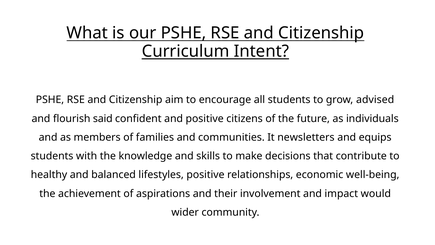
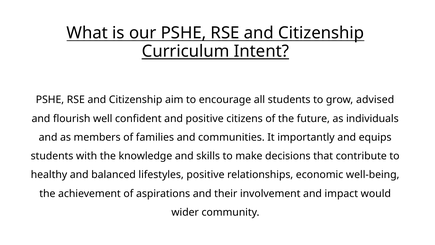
said: said -> well
newsletters: newsletters -> importantly
